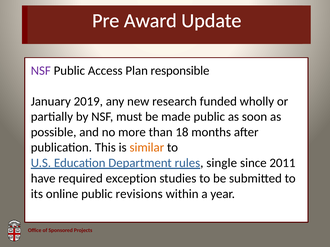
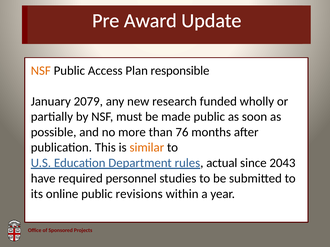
NSF at (41, 71) colour: purple -> orange
2019: 2019 -> 2079
18: 18 -> 76
single: single -> actual
2011: 2011 -> 2043
exception: exception -> personnel
